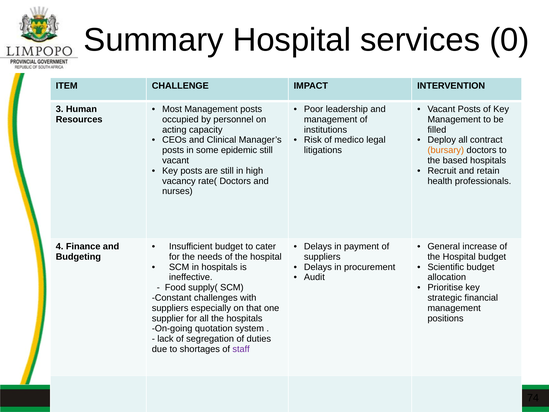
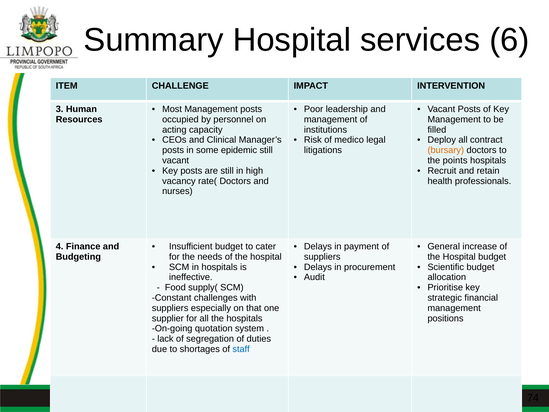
0: 0 -> 6
based: based -> points
staff colour: purple -> blue
